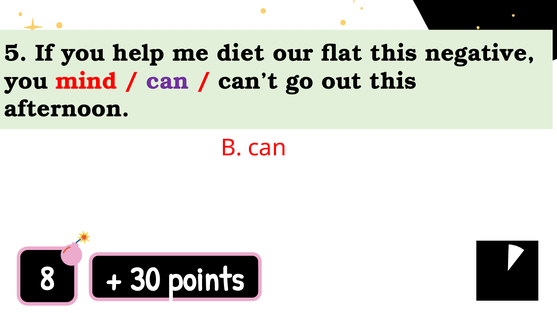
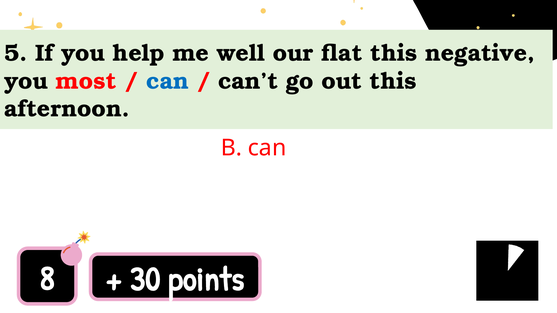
diet: diet -> well
mind: mind -> most
can at (168, 81) colour: purple -> blue
